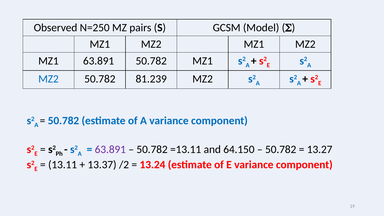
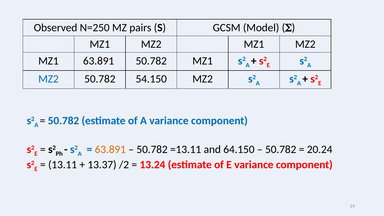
81.239: 81.239 -> 54.150
63.891 at (110, 149) colour: purple -> orange
13.27: 13.27 -> 20.24
